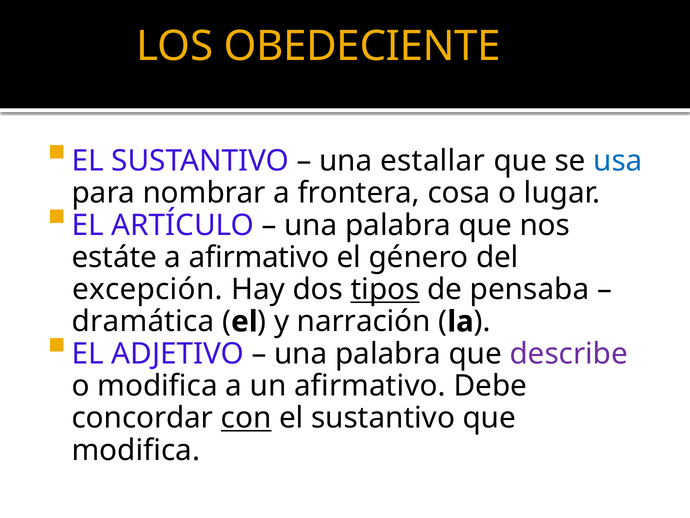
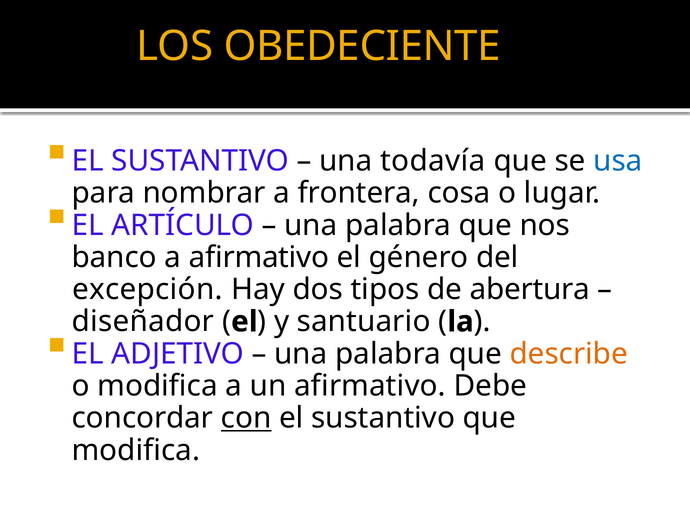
estallar: estallar -> todavía
estáte: estáte -> banco
tipos underline: present -> none
pensaba: pensaba -> abertura
dramática: dramática -> diseñador
narración: narración -> santuario
describe colour: purple -> orange
